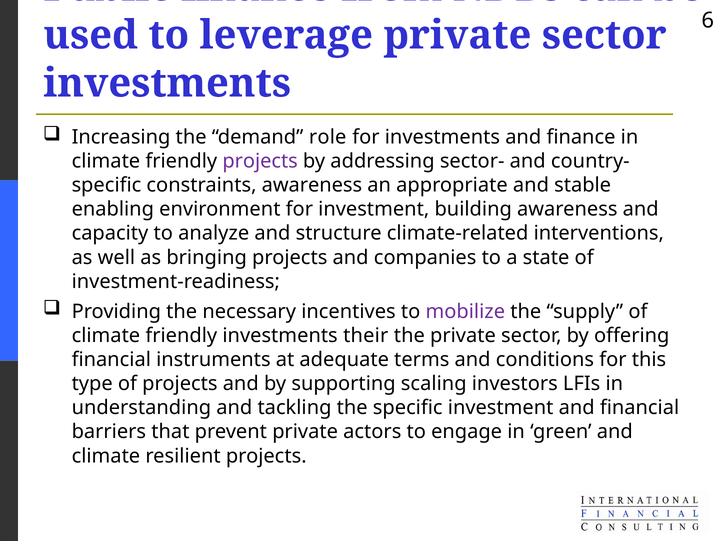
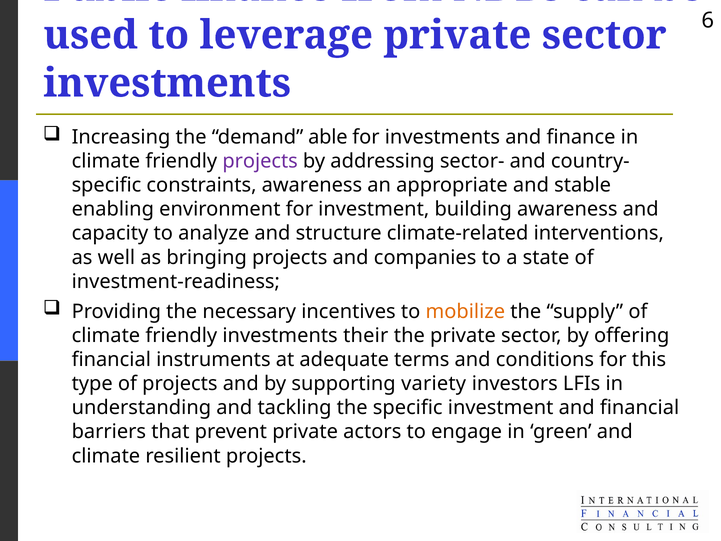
role: role -> able
mobilize colour: purple -> orange
scaling: scaling -> variety
